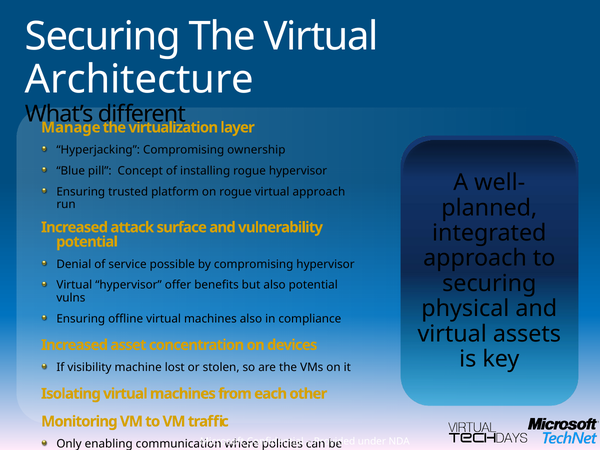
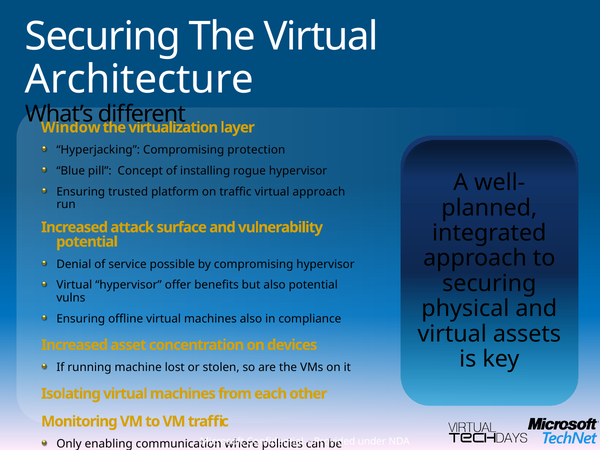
Manage: Manage -> Window
ownership: ownership -> protection
on rogue: rogue -> traffic
visibility: visibility -> running
